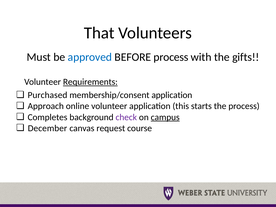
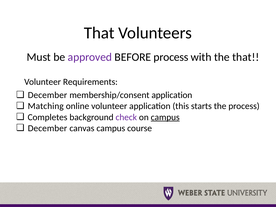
approved colour: blue -> purple
the gifts: gifts -> that
Requirements underline: present -> none
Purchased at (47, 95): Purchased -> December
Approach: Approach -> Matching
canvas request: request -> campus
